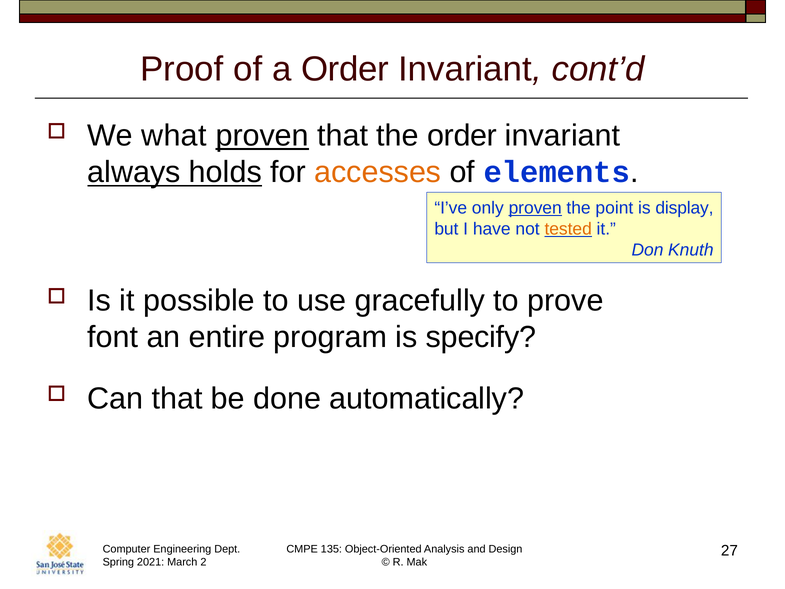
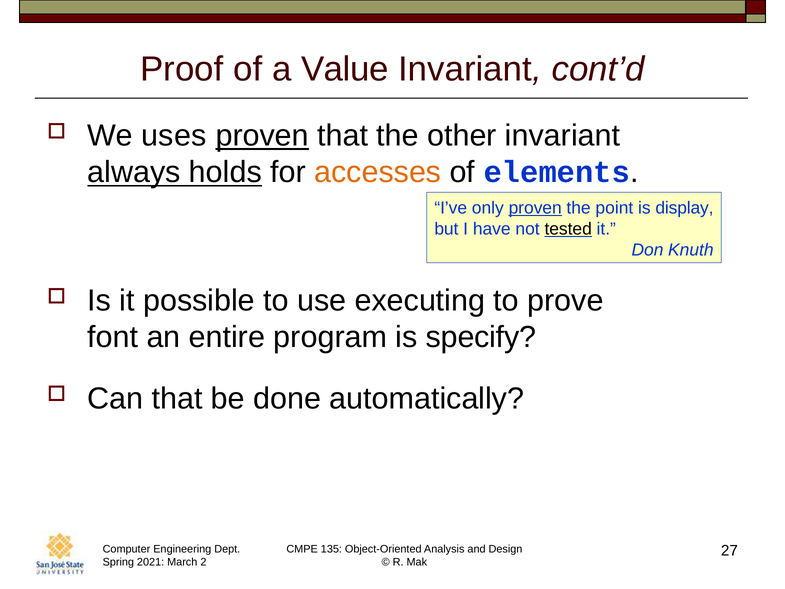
a Order: Order -> Value
what: what -> uses
the order: order -> other
tested colour: orange -> black
gracefully: gracefully -> executing
